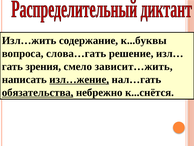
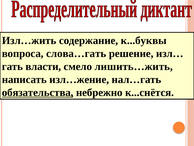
зрения: зрения -> власти
зависит…жить: зависит…жить -> лишить…жить
изл…жение underline: present -> none
